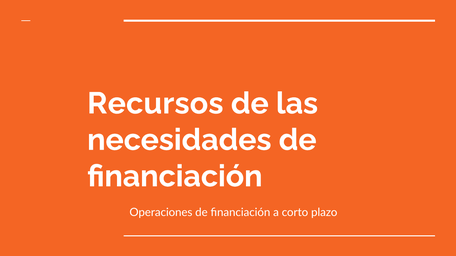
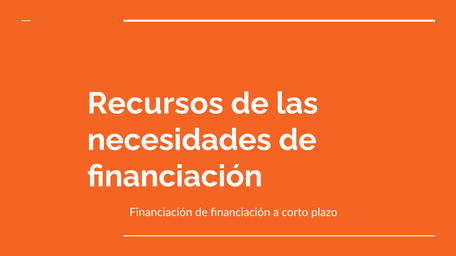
Operaciones at (161, 213): Operaciones -> Financiación
